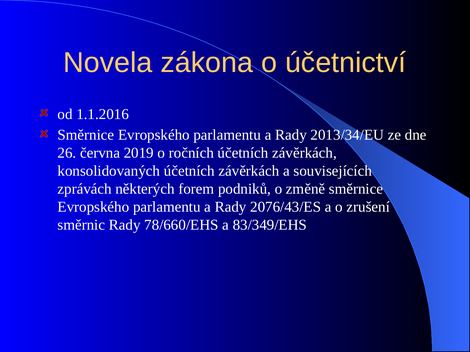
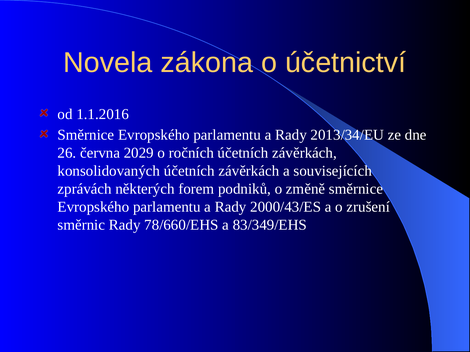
2019: 2019 -> 2029
2076/43/ES: 2076/43/ES -> 2000/43/ES
